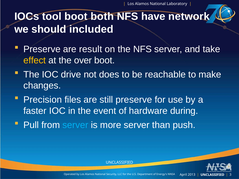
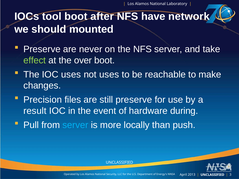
both: both -> after
included: included -> mounted
result: result -> never
effect colour: yellow -> light green
IOC drive: drive -> uses
not does: does -> uses
faster: faster -> result
more server: server -> locally
